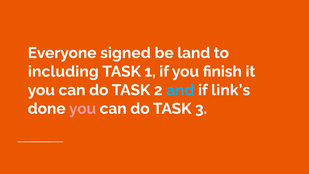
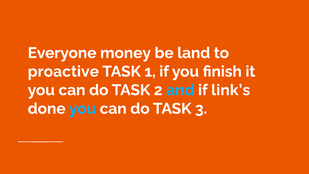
signed: signed -> money
including: including -> proactive
you at (82, 109) colour: pink -> light blue
